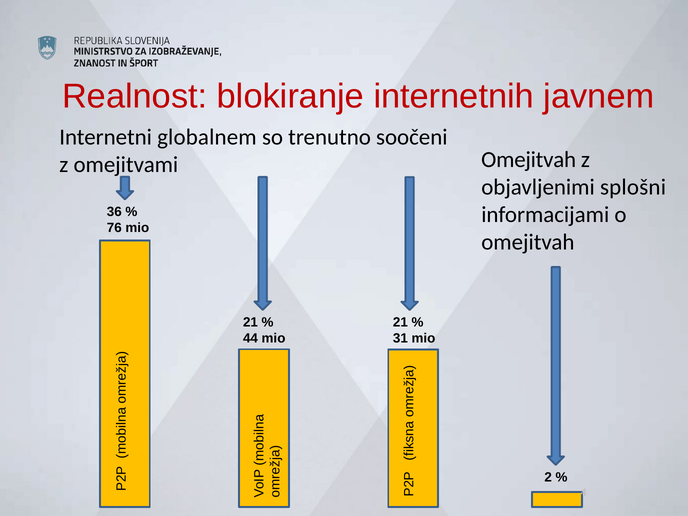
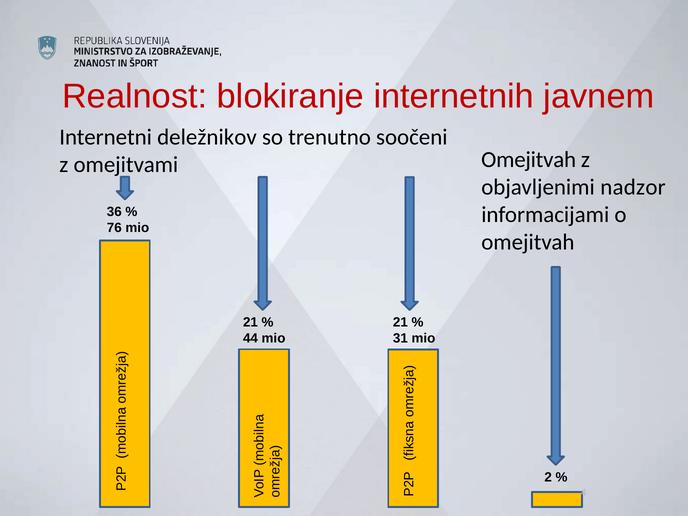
globalnem: globalnem -> deležnikov
splošni: splošni -> nadzor
